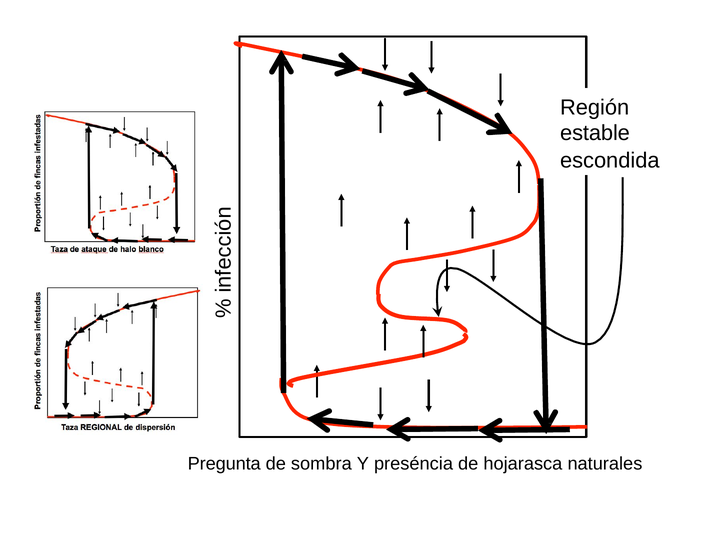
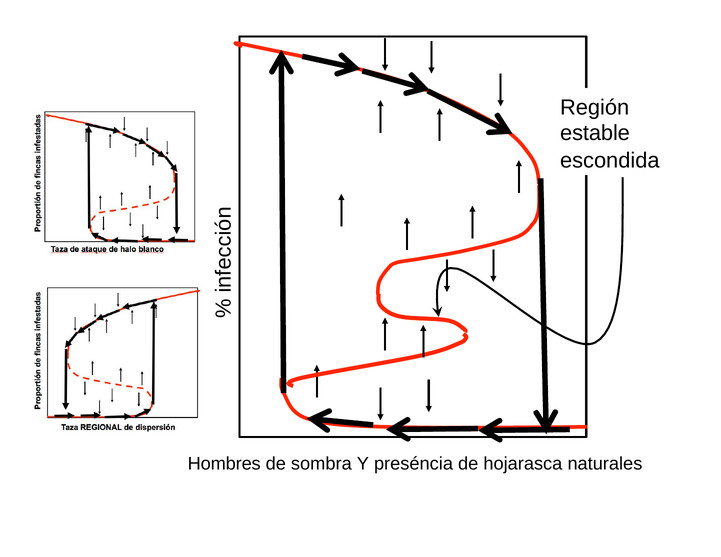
Pregunta: Pregunta -> Hombres
